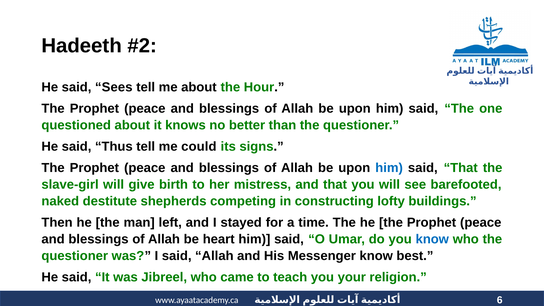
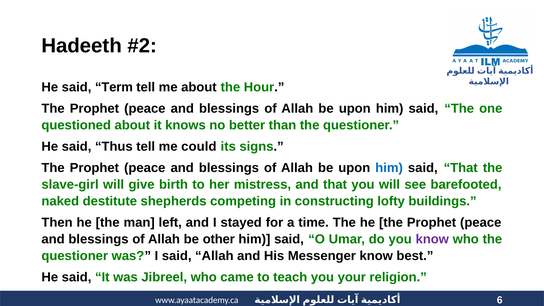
Sees: Sees -> Term
heart: heart -> other
know at (432, 239) colour: blue -> purple
